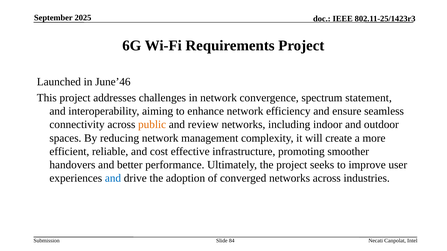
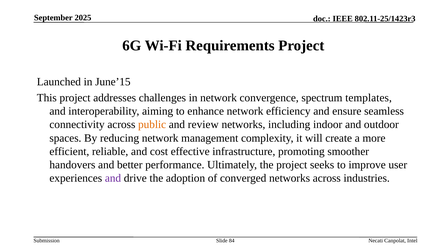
June’46: June’46 -> June’15
statement: statement -> templates
and at (113, 178) colour: blue -> purple
